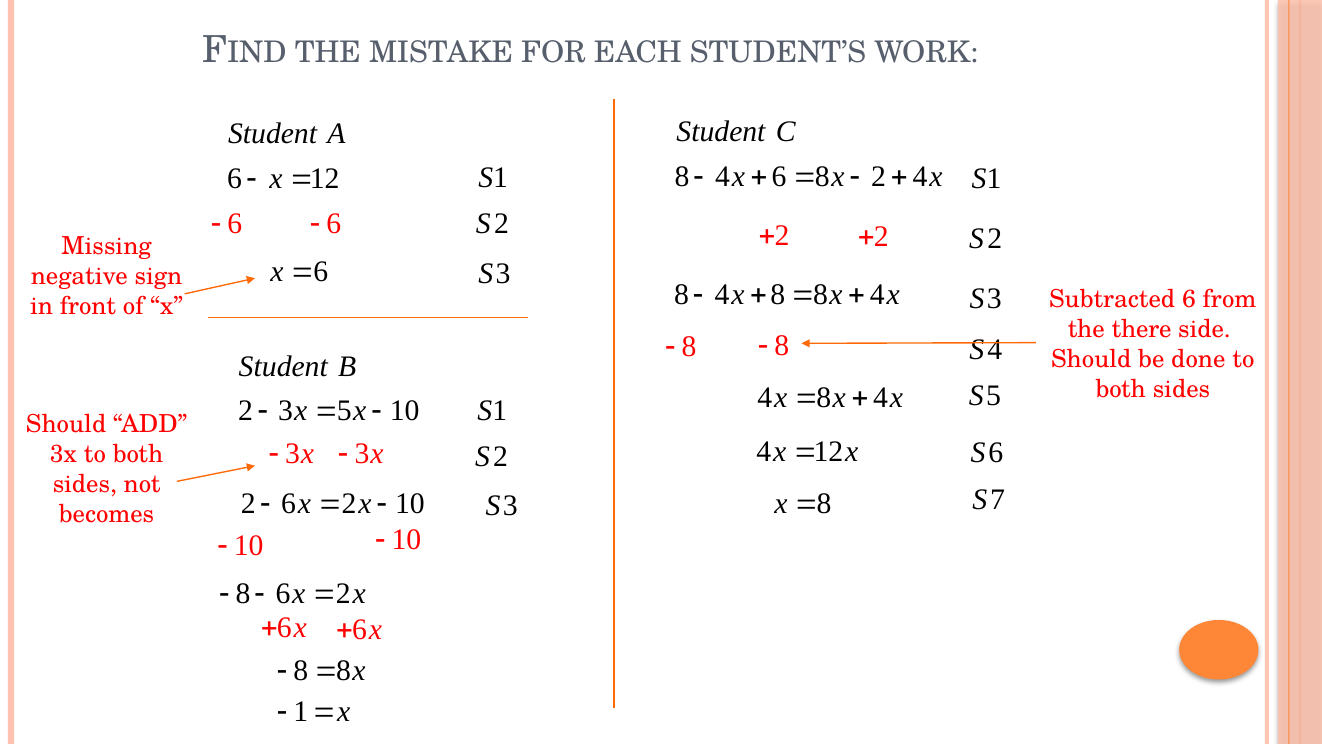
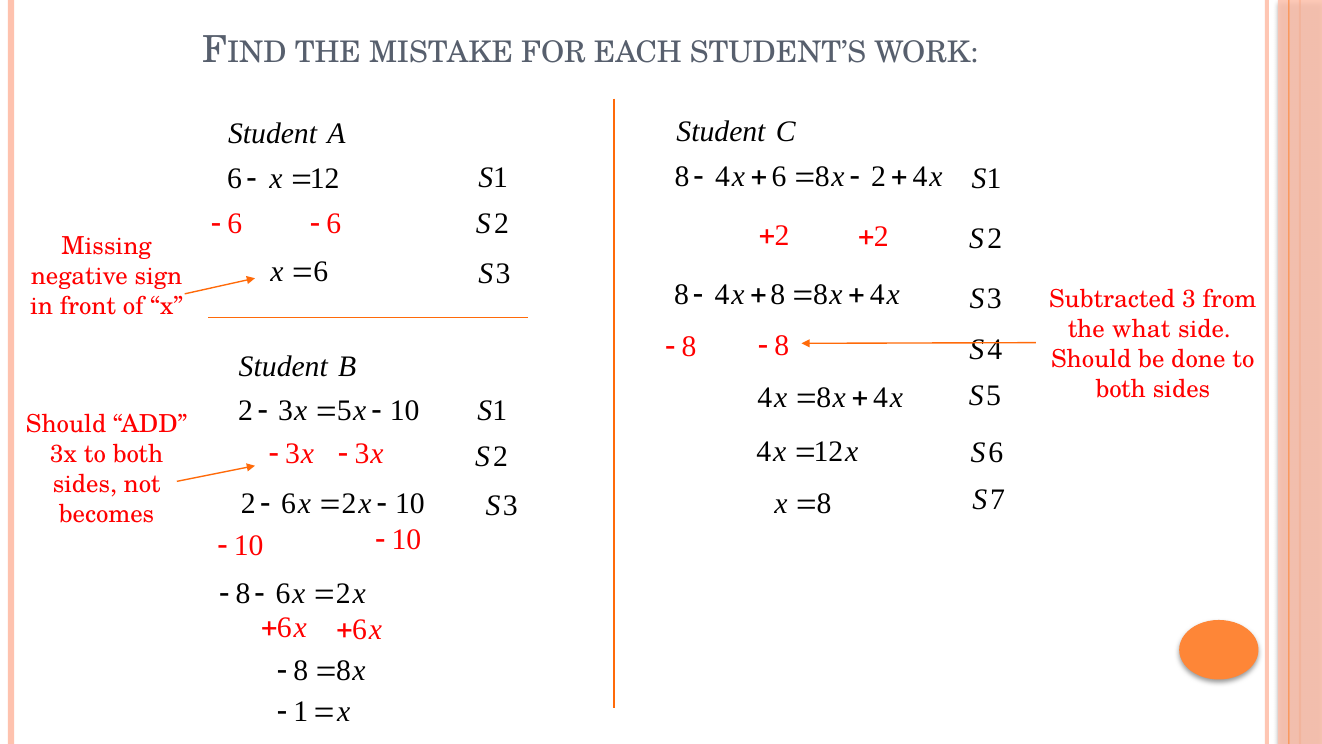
Subtracted 6: 6 -> 3
there: there -> what
